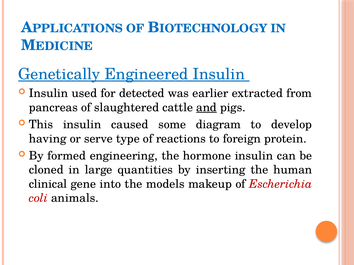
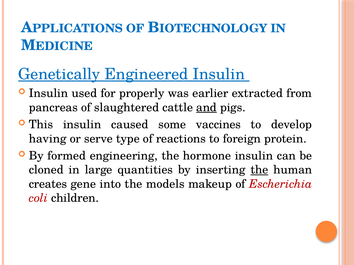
detected: detected -> properly
diagram: diagram -> vaccines
the at (259, 170) underline: none -> present
clinical: clinical -> creates
animals: animals -> children
